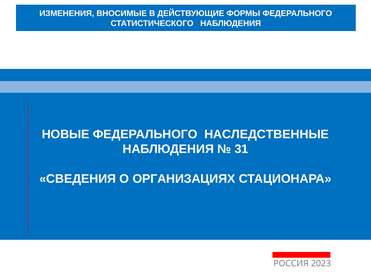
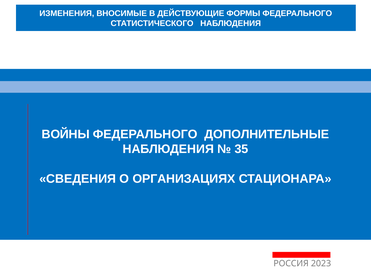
НОВЫЕ: НОВЫЕ -> ВОЙНЫ
НАСЛЕДСТВЕННЫЕ: НАСЛЕДСТВЕННЫЕ -> ДОПОЛНИТЕЛЬНЫЕ
31: 31 -> 35
